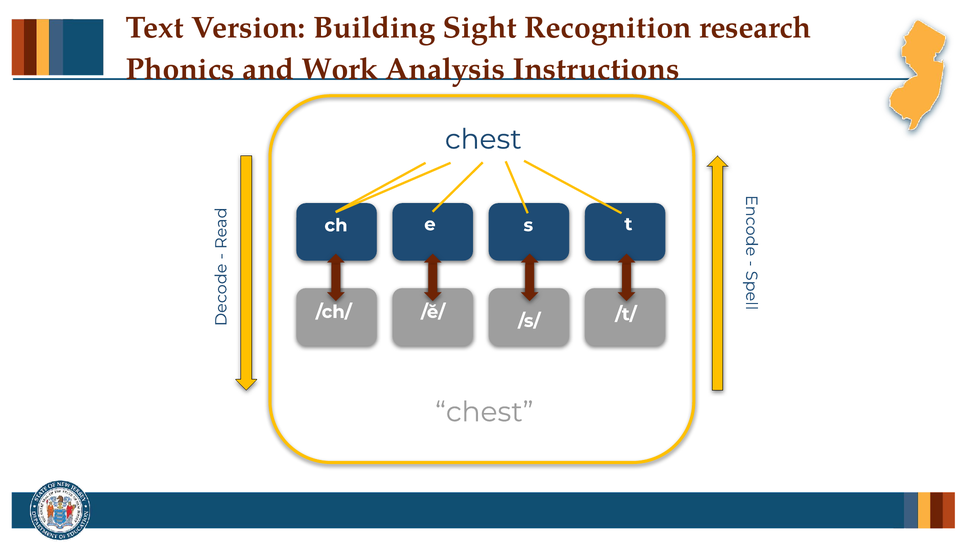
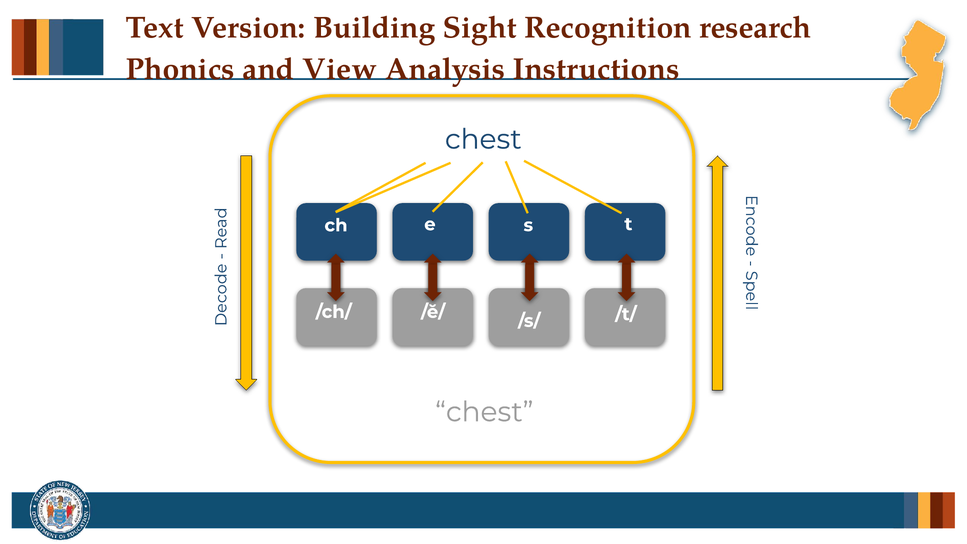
Work: Work -> View
